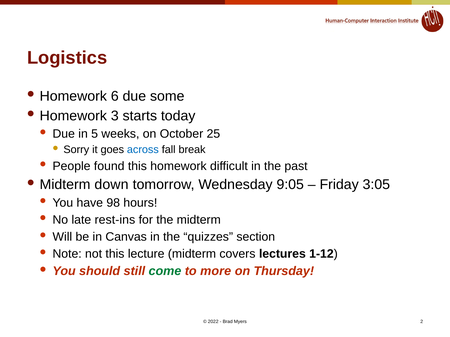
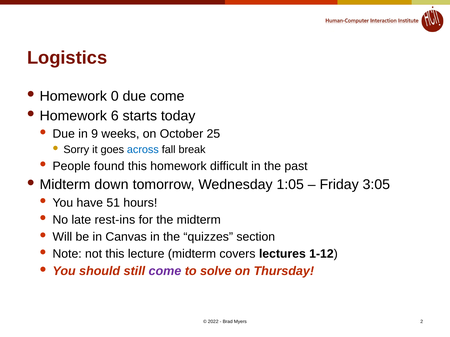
6: 6 -> 0
due some: some -> come
3: 3 -> 6
5: 5 -> 9
9:05: 9:05 -> 1:05
98: 98 -> 51
come at (165, 272) colour: green -> purple
more: more -> solve
